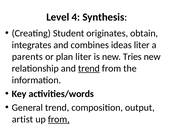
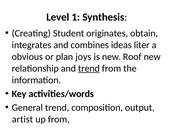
4: 4 -> 1
parents: parents -> obvious
plan liter: liter -> joys
Tries: Tries -> Roof
from at (59, 119) underline: present -> none
